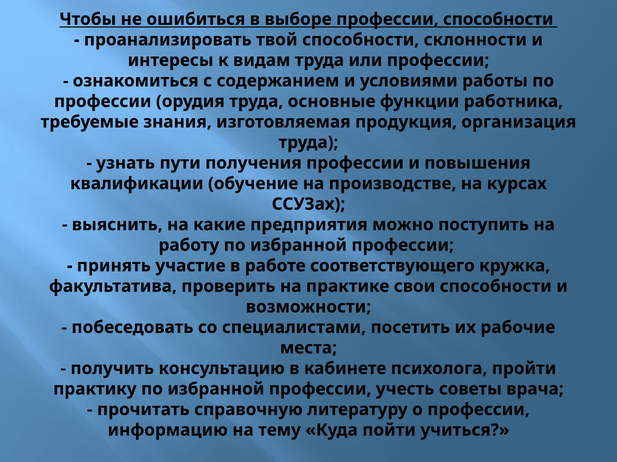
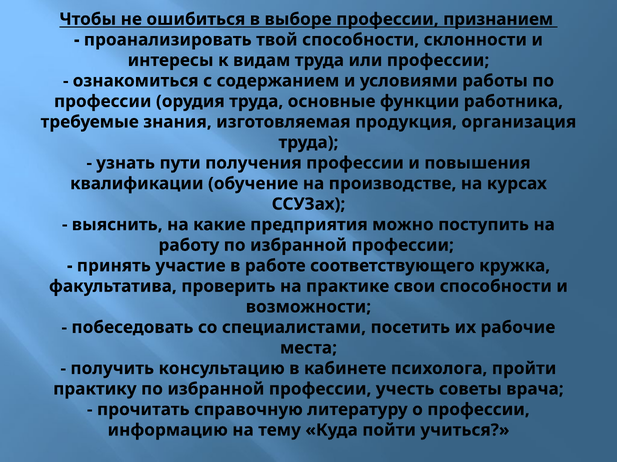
профессии способности: способности -> признанием
